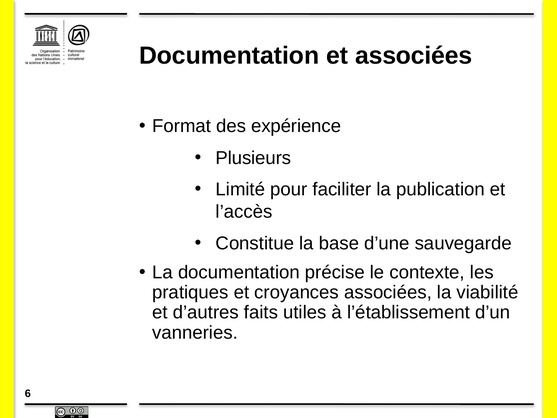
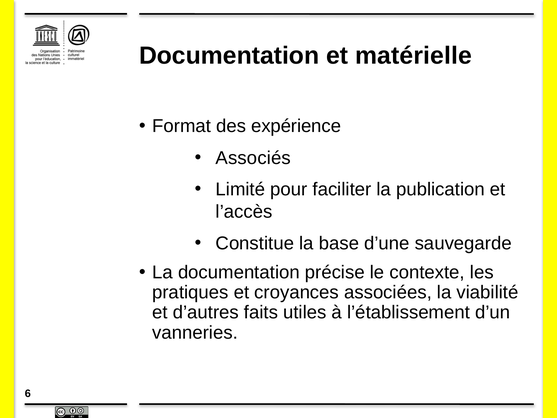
et associées: associées -> matérielle
Plusieurs: Plusieurs -> Associés
